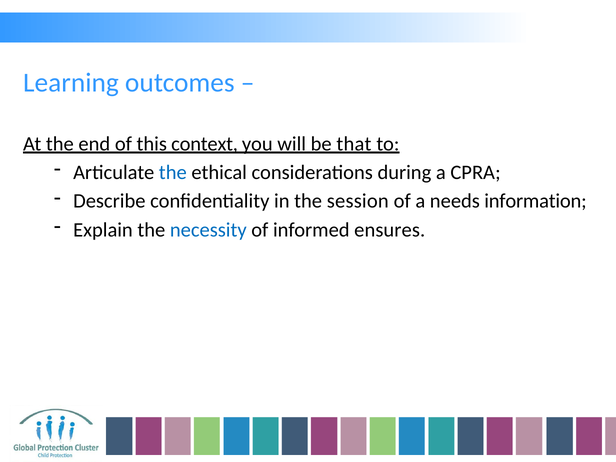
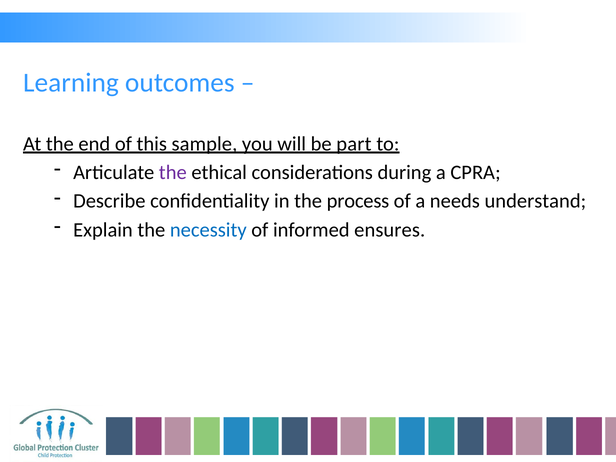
context: context -> sample
that: that -> part
the at (173, 172) colour: blue -> purple
session: session -> process
information: information -> understand
